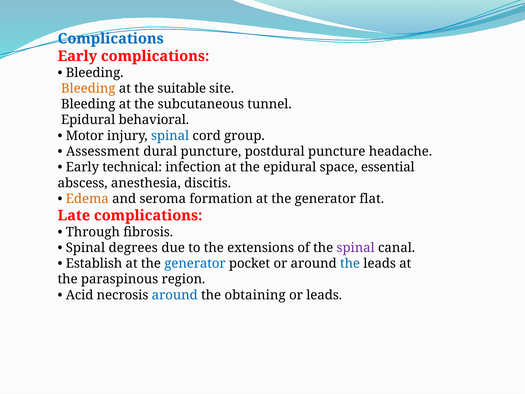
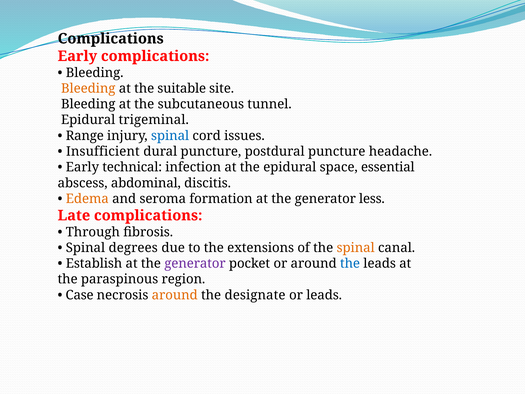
Complications at (111, 39) colour: blue -> black
behavioral: behavioral -> trigeminal
Motor: Motor -> Range
group: group -> issues
Assessment: Assessment -> Insufficient
anesthesia: anesthesia -> abdominal
flat: flat -> less
spinal at (356, 248) colour: purple -> orange
generator at (195, 263) colour: blue -> purple
Acid: Acid -> Case
around at (175, 295) colour: blue -> orange
obtaining: obtaining -> designate
